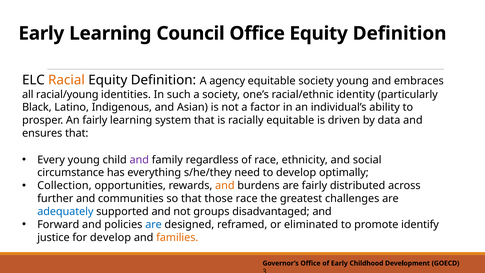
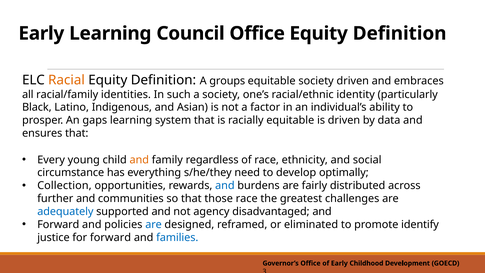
agency: agency -> groups
society young: young -> driven
racial/young: racial/young -> racial/family
An fairly: fairly -> gaps
and at (139, 160) colour: purple -> orange
and at (225, 186) colour: orange -> blue
groups: groups -> agency
for develop: develop -> forward
families colour: orange -> blue
